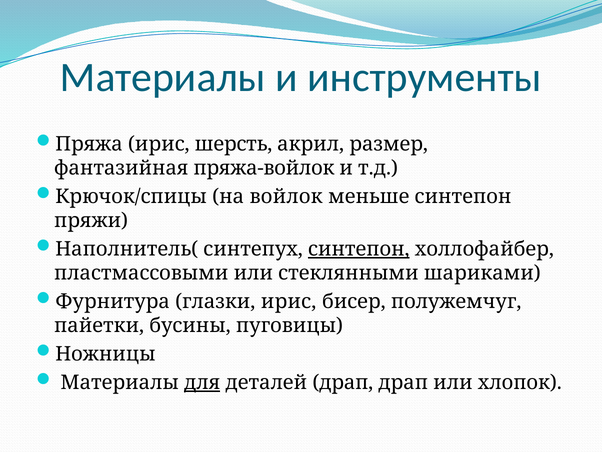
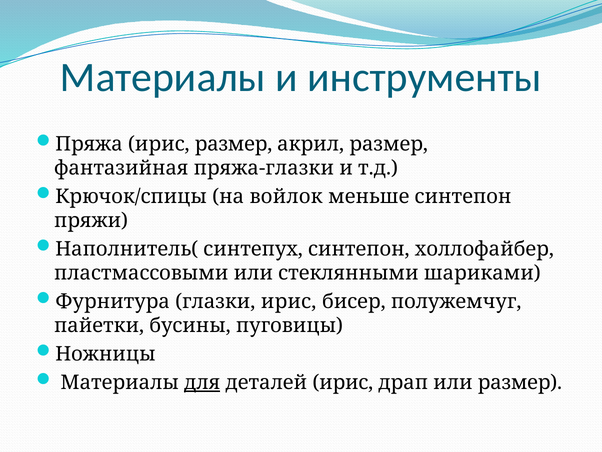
ирис шерсть: шерсть -> размер
пряжа-войлок: пряжа-войлок -> пряжа-глазки
синтепон at (359, 249) underline: present -> none
деталей драп: драп -> ирис
или хлопок: хлопок -> размер
